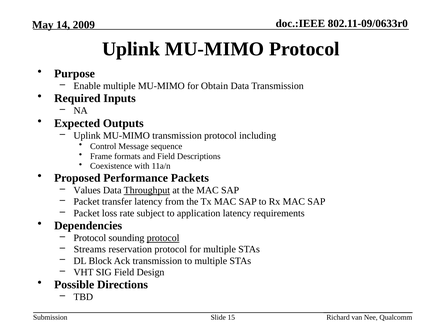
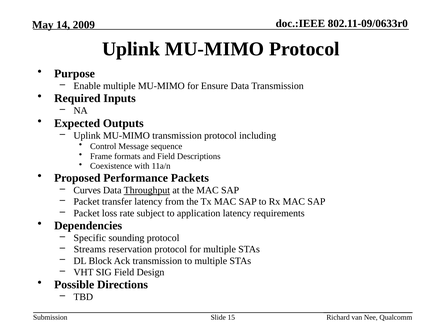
Obtain: Obtain -> Ensure
Values: Values -> Curves
Protocol at (90, 238): Protocol -> Specific
protocol at (163, 238) underline: present -> none
